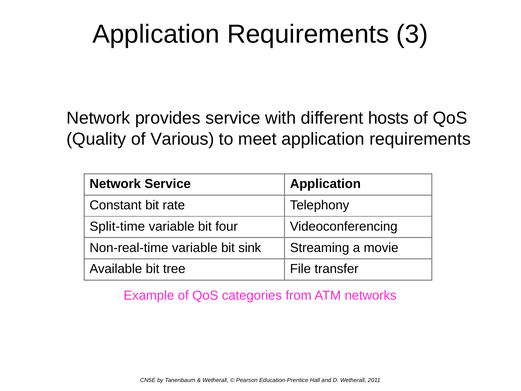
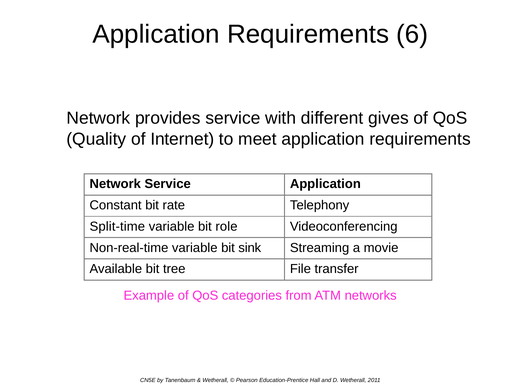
3: 3 -> 6
hosts: hosts -> gives
Various: Various -> Internet
four: four -> role
